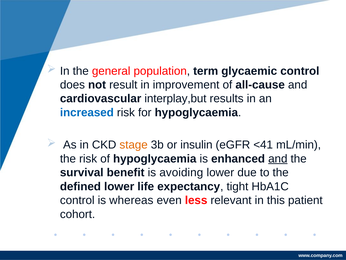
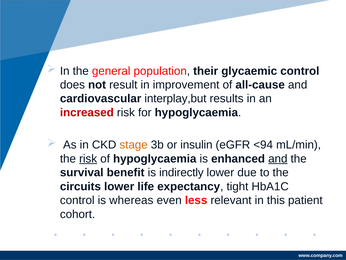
term: term -> their
increased colour: blue -> red
<41: <41 -> <94
risk at (88, 158) underline: none -> present
avoiding: avoiding -> indirectly
defined: defined -> circuits
